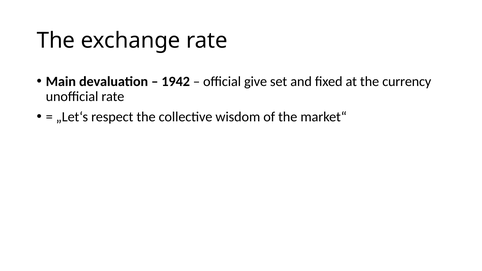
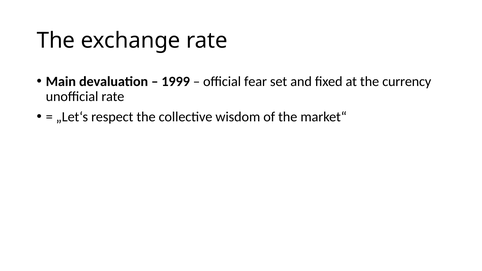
1942: 1942 -> 1999
give: give -> fear
